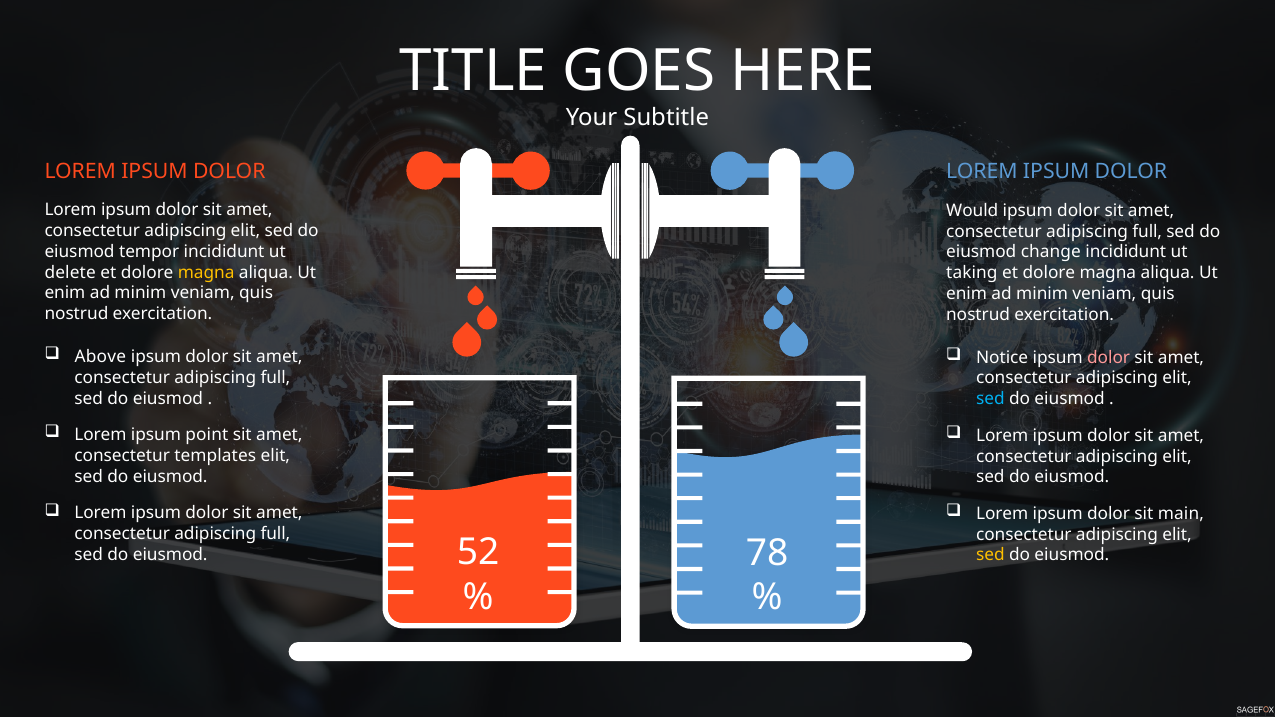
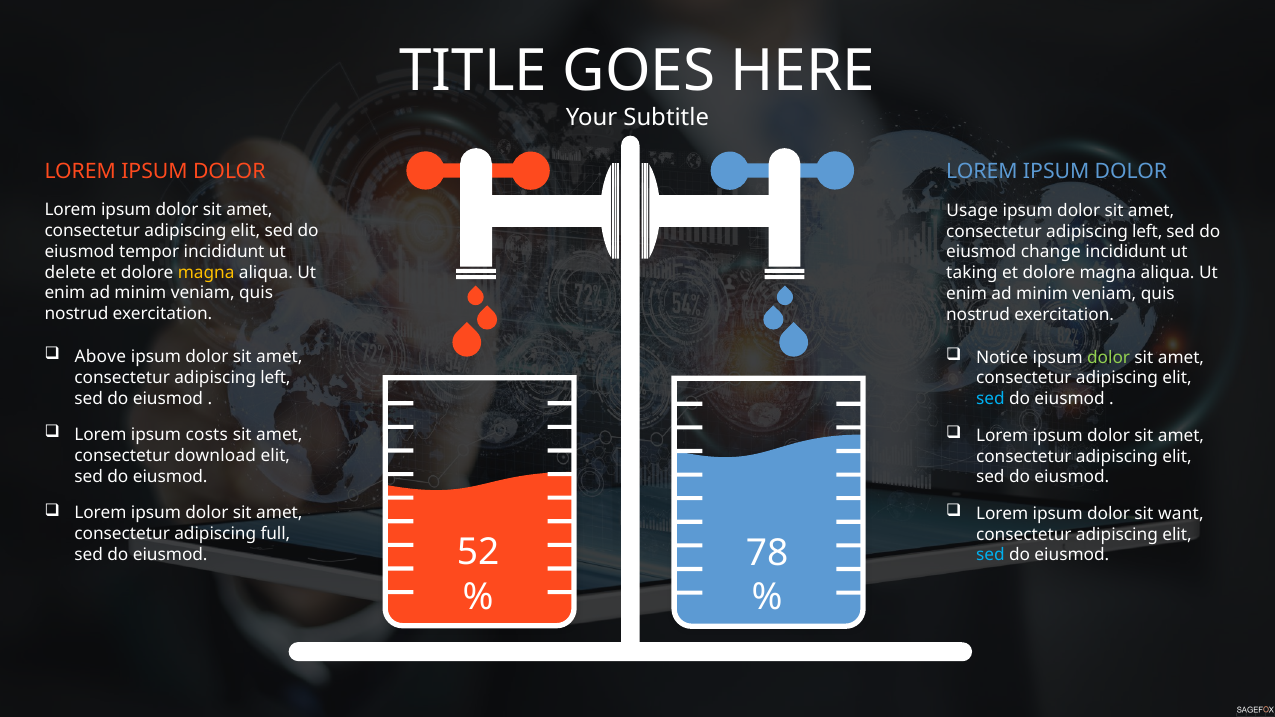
Would: Would -> Usage
full at (1147, 231): full -> left
dolor at (1109, 358) colour: pink -> light green
full at (275, 378): full -> left
point: point -> costs
templates: templates -> download
main: main -> want
sed at (990, 555) colour: yellow -> light blue
